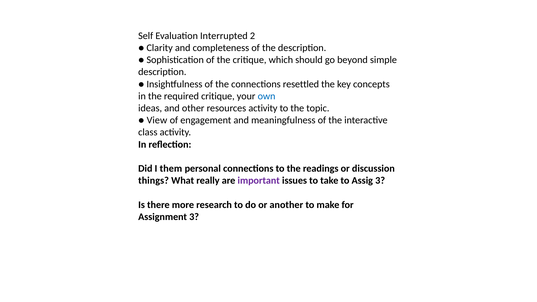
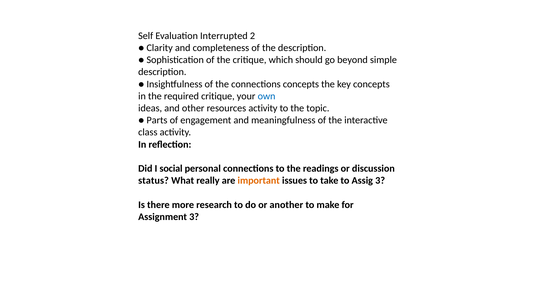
connections resettled: resettled -> concepts
View: View -> Parts
them: them -> social
things: things -> status
important colour: purple -> orange
